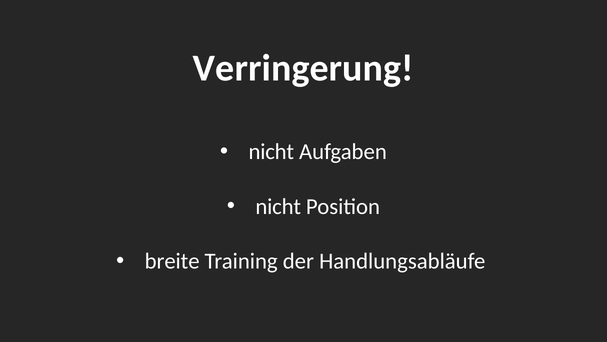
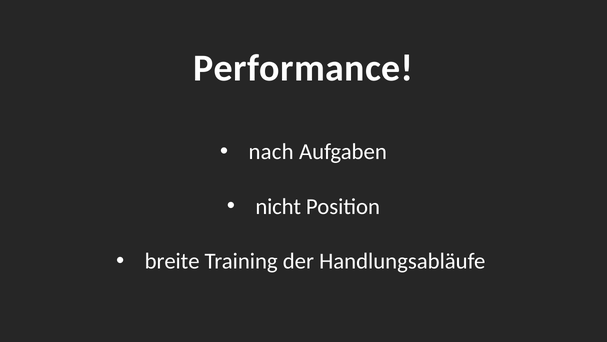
Verringerung: Verringerung -> Performance
nicht at (271, 152): nicht -> nach
